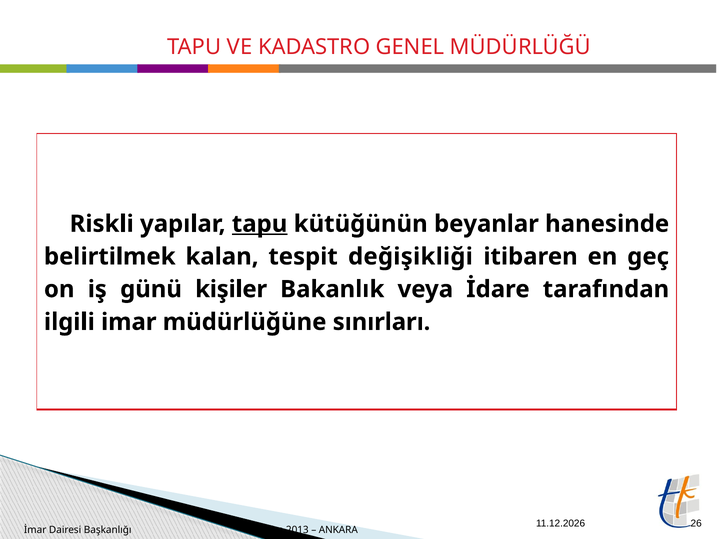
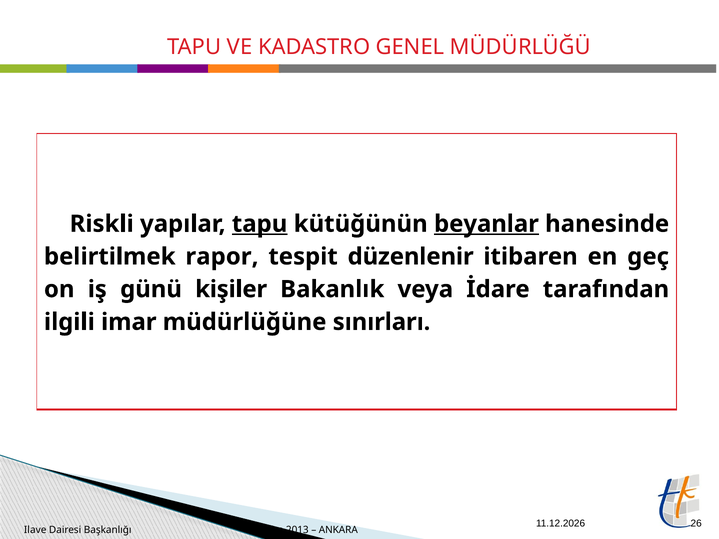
beyanlar underline: none -> present
kalan: kalan -> rapor
değişikliği: değişikliği -> düzenlenir
İmar: İmar -> Ilave
